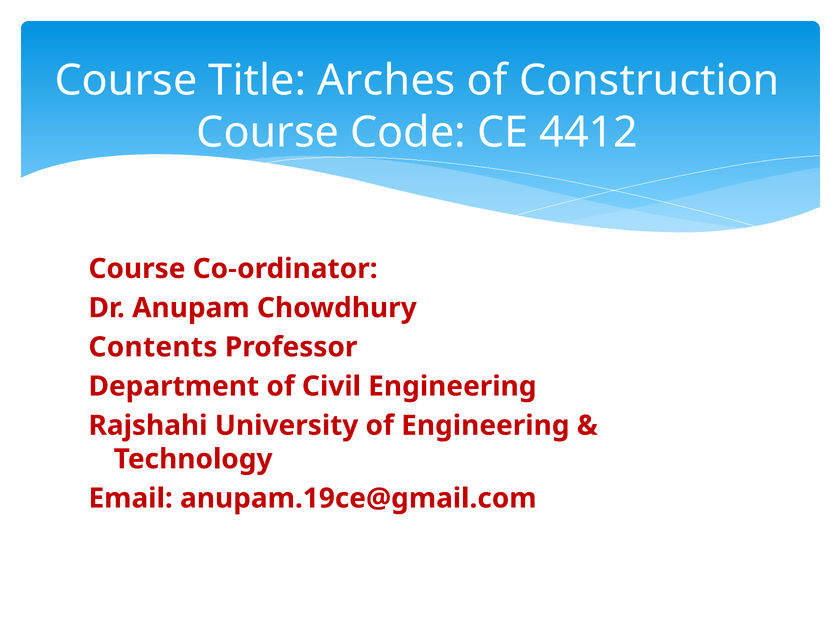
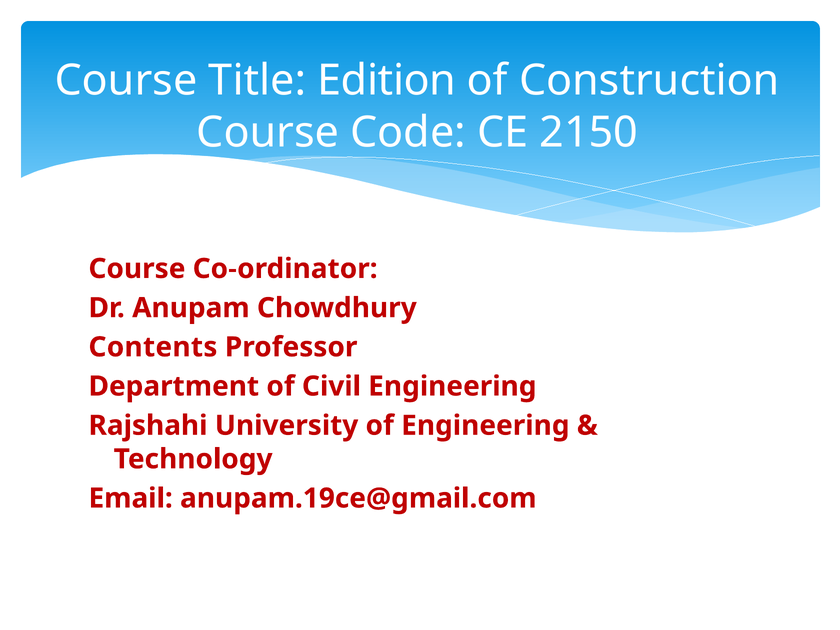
Arches: Arches -> Edition
4412: 4412 -> 2150
